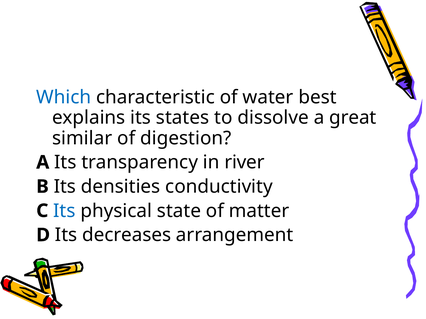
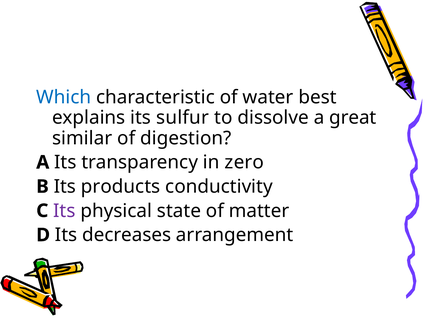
states: states -> sulfur
river: river -> zero
densities: densities -> products
Its at (64, 211) colour: blue -> purple
